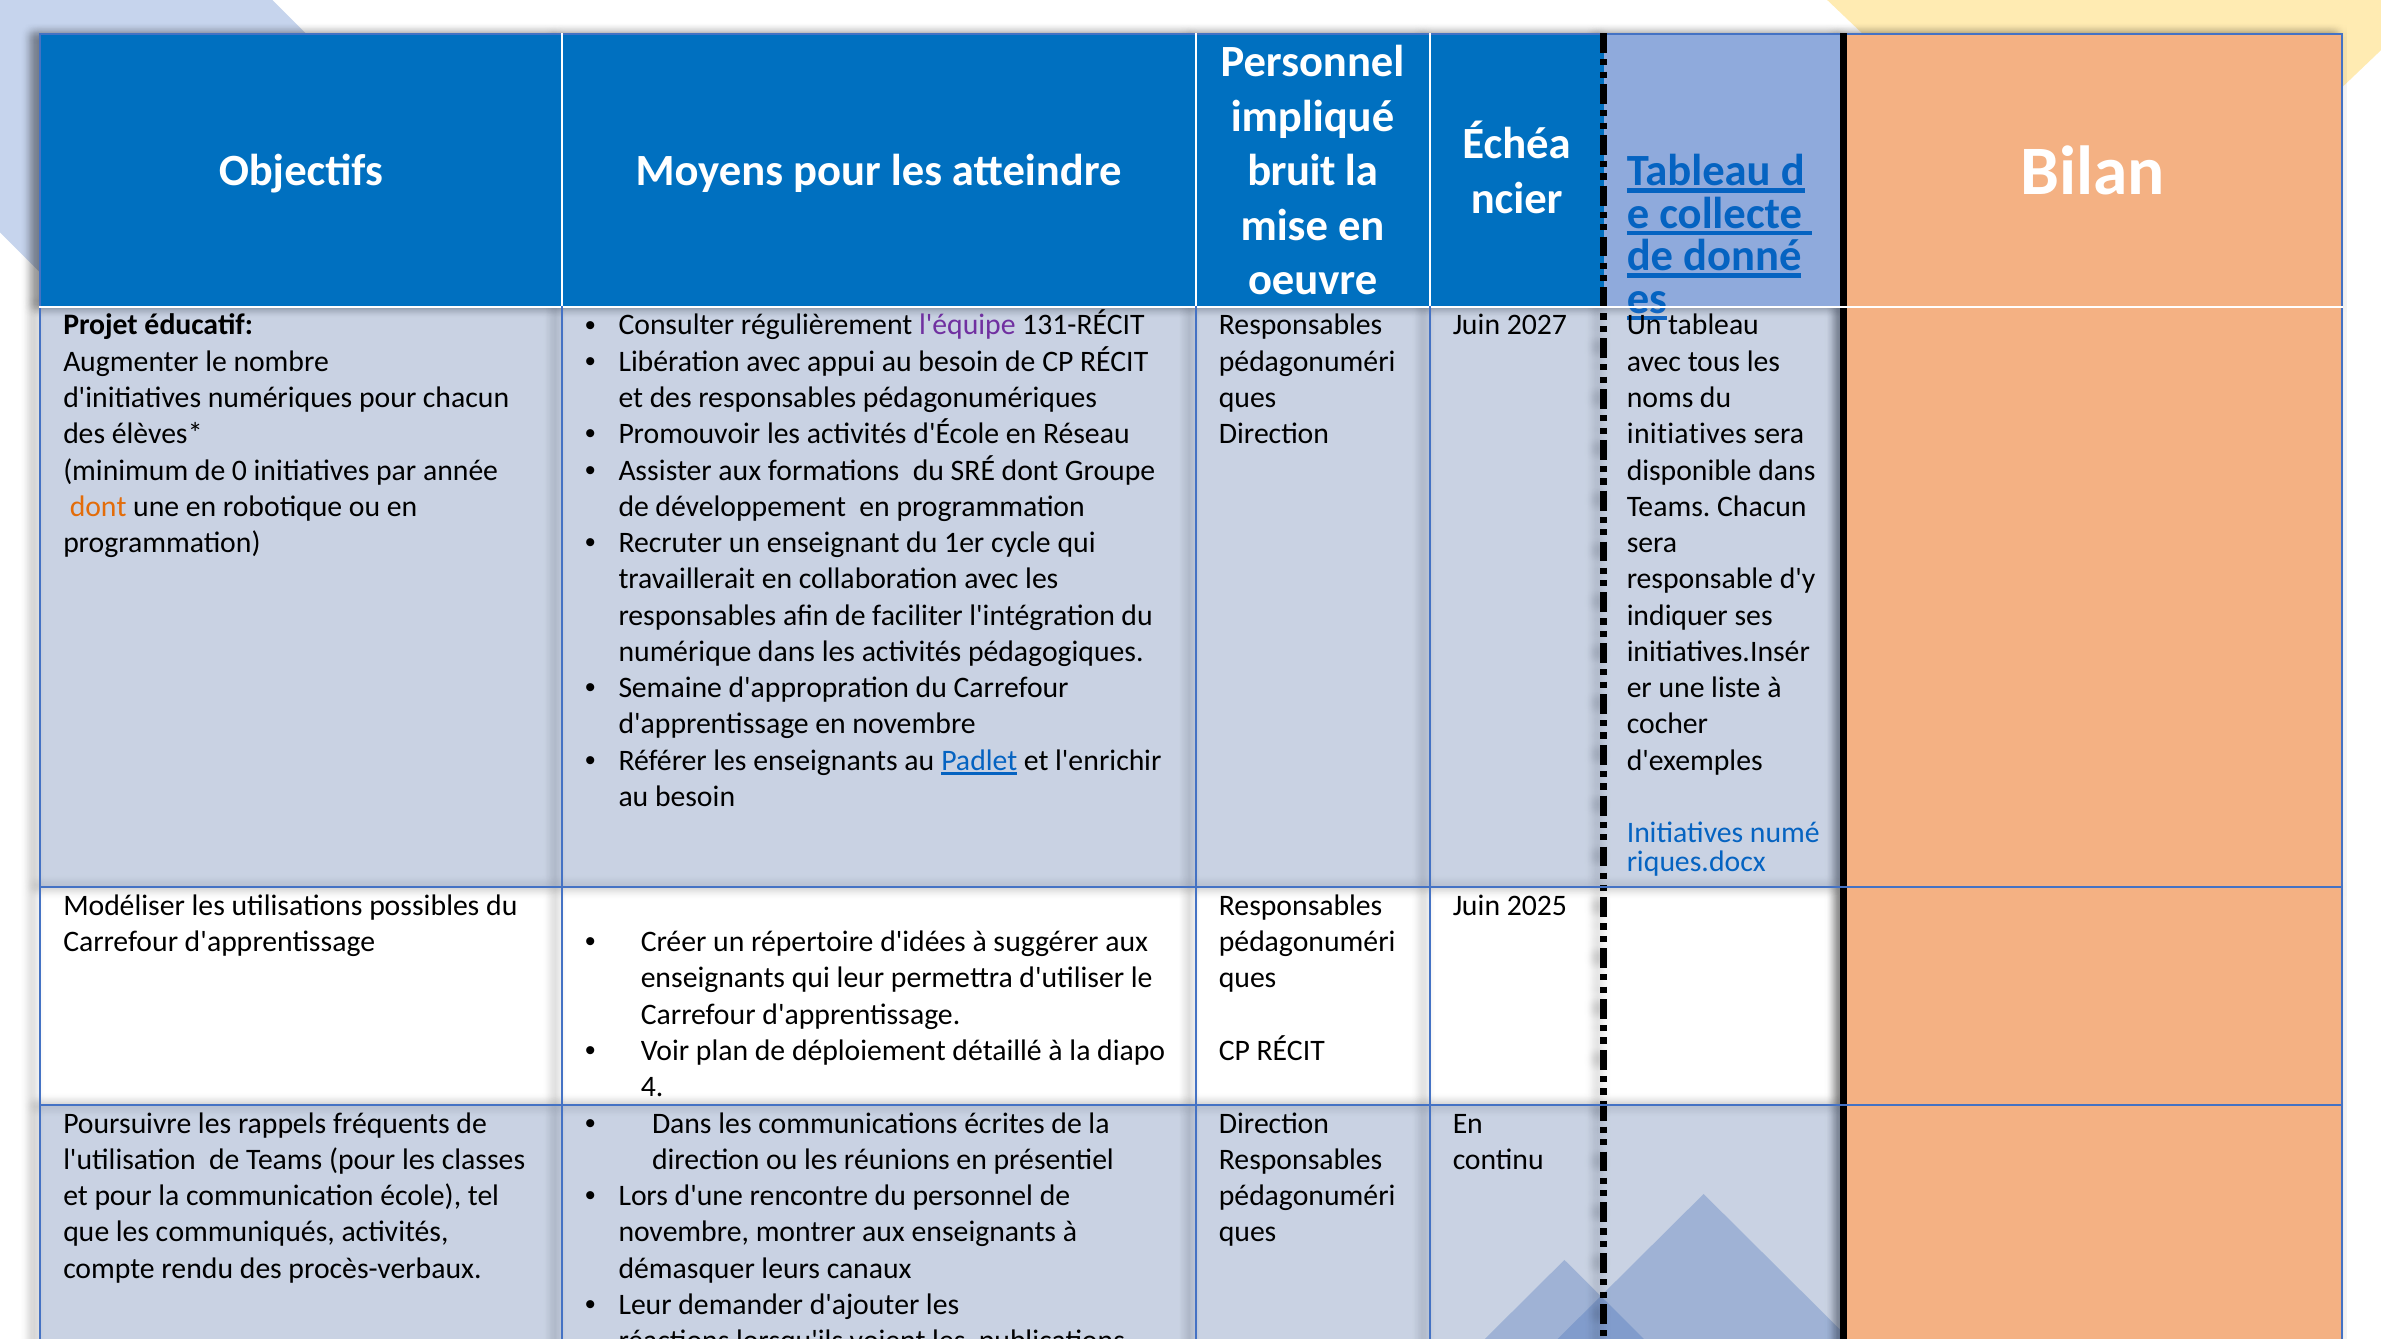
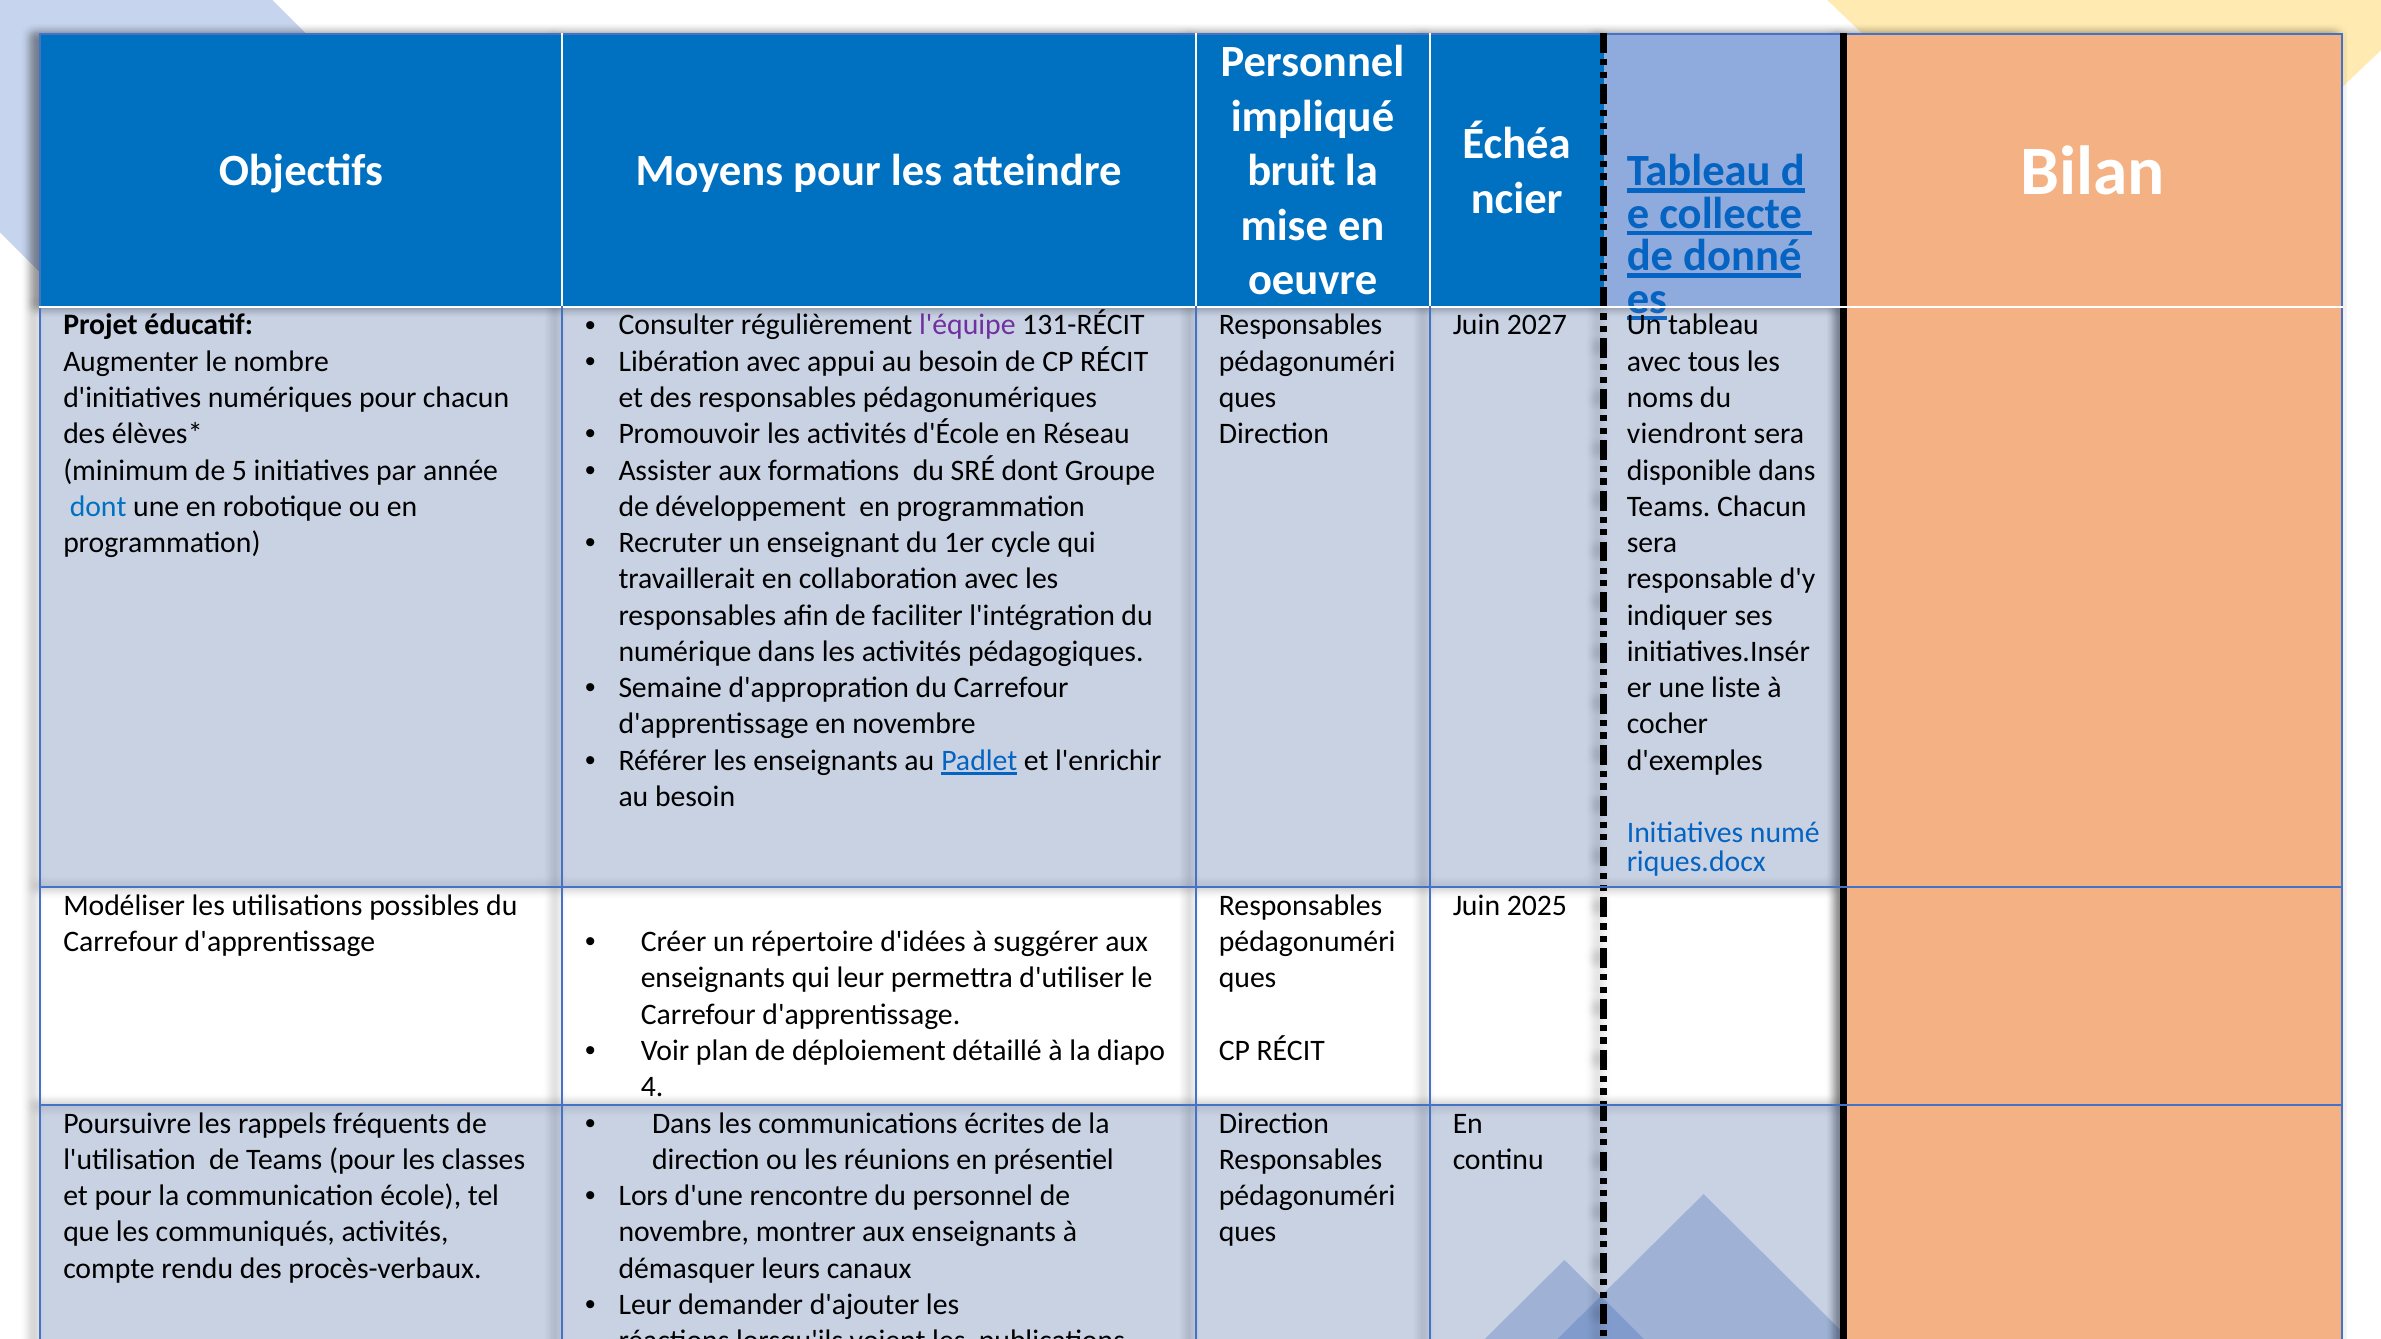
initiatives at (1687, 434): initiatives -> viendront
0: 0 -> 5
dont at (98, 507) colour: orange -> blue
